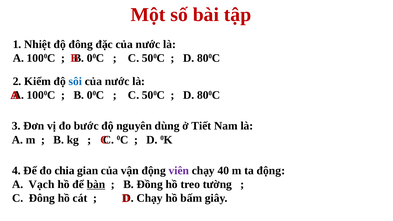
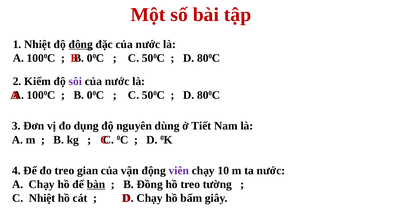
đông at (81, 44) underline: none -> present
sôi colour: blue -> purple
bước: bước -> dụng
đo chia: chia -> treo
40: 40 -> 10
ta động: động -> nước
A Vạch: Vạch -> Chạy
C Đông: Đông -> Nhiệt
